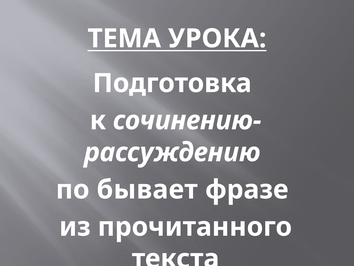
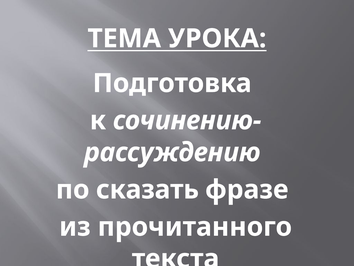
бывает: бывает -> сказать
